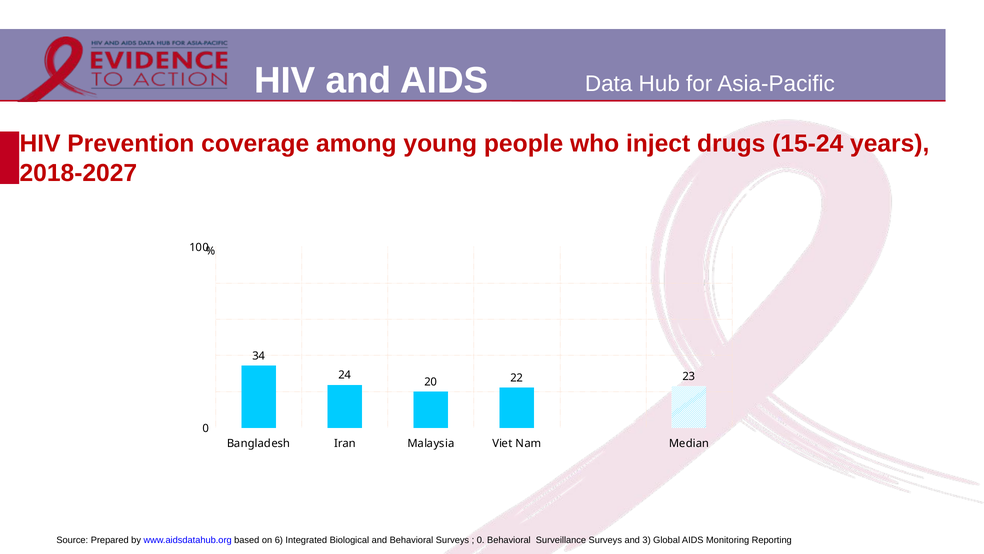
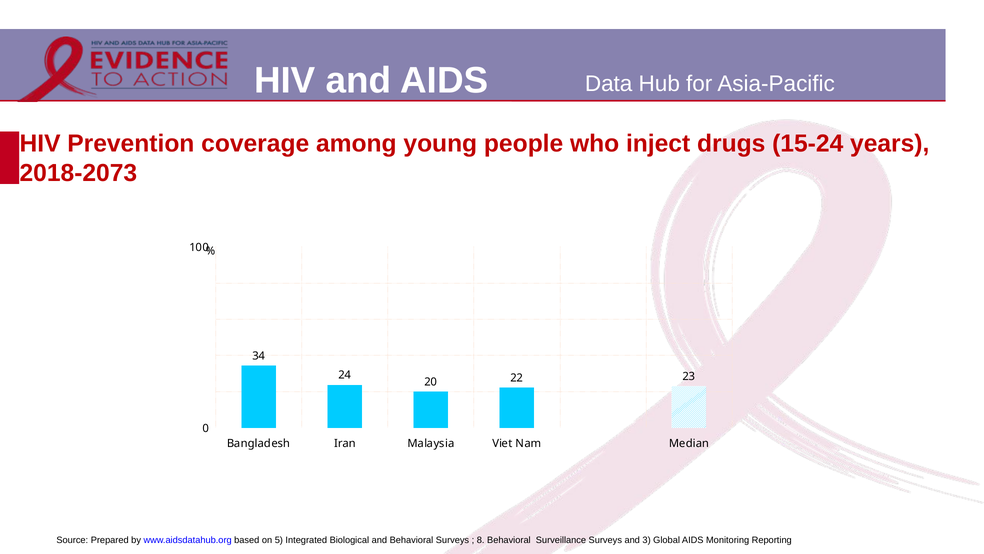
2018-2027: 2018-2027 -> 2018-2073
6: 6 -> 5
0 at (481, 540): 0 -> 8
